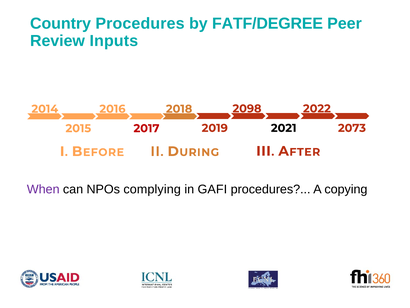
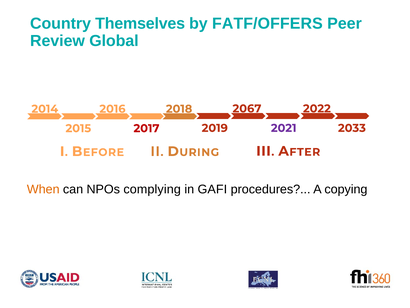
Country Procedures: Procedures -> Themselves
FATF/DEGREE: FATF/DEGREE -> FATF/OFFERS
Inputs: Inputs -> Global
2098: 2098 -> 2067
2021 colour: black -> purple
2073: 2073 -> 2033
When colour: purple -> orange
